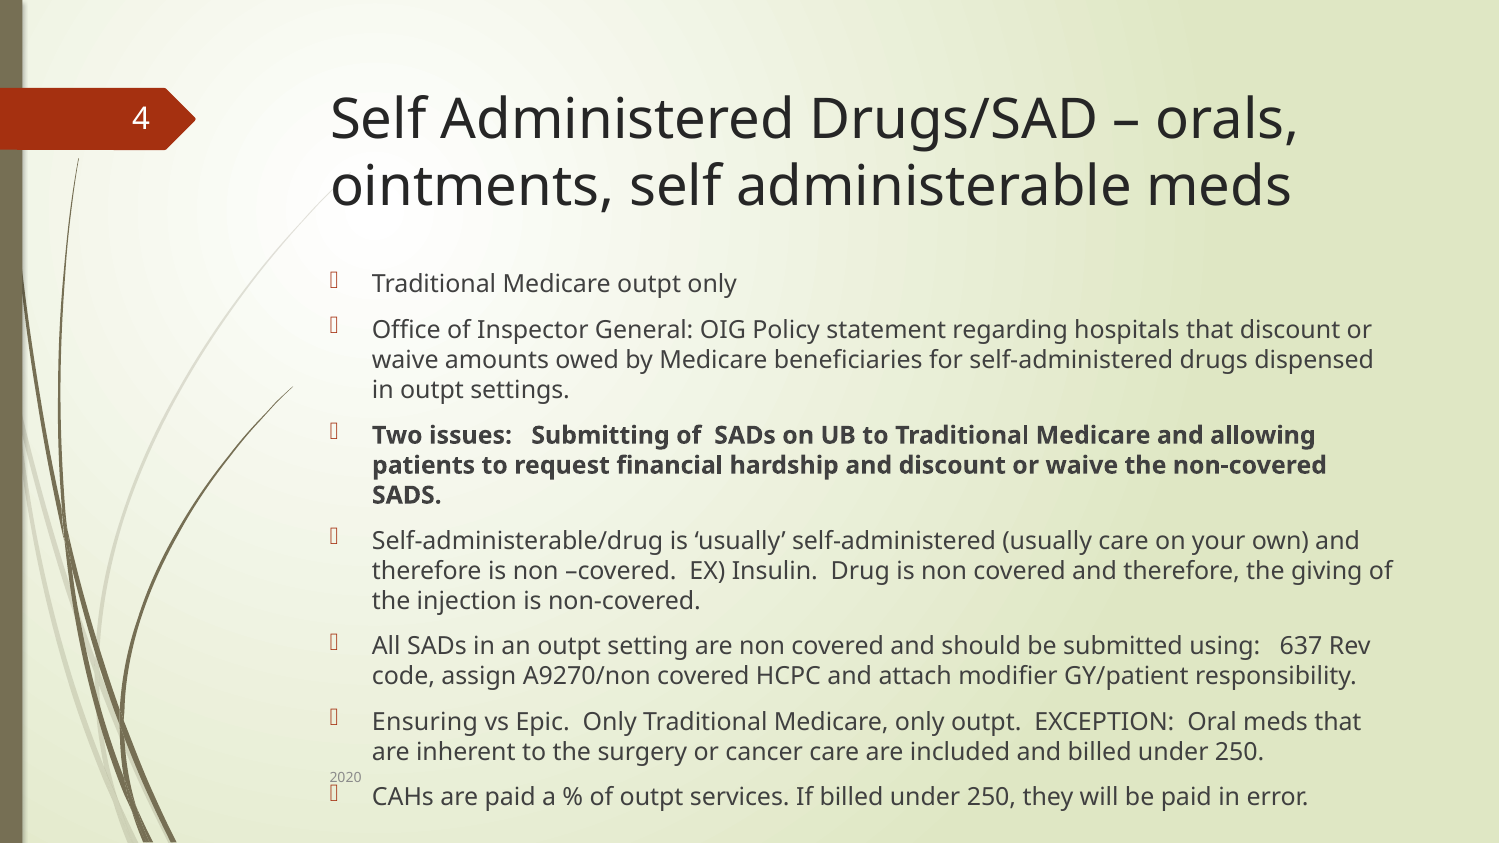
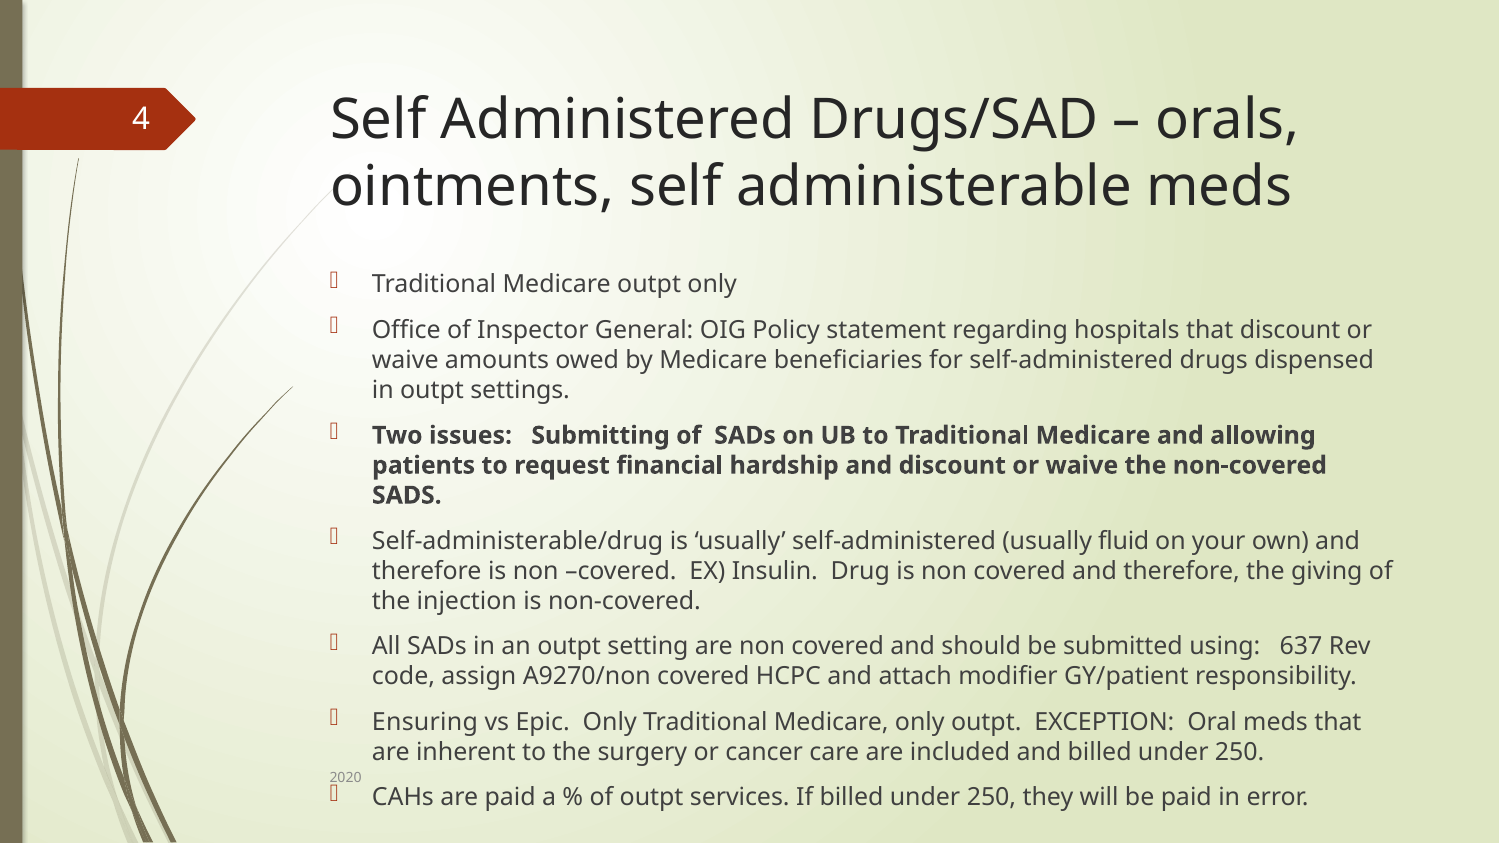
usually care: care -> fluid
